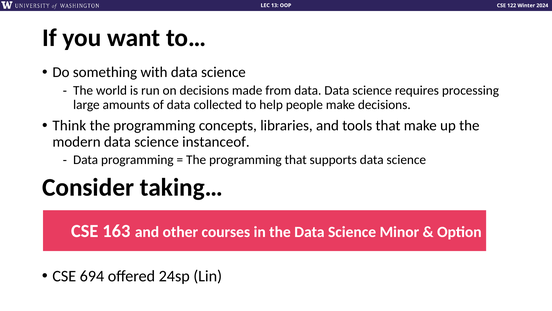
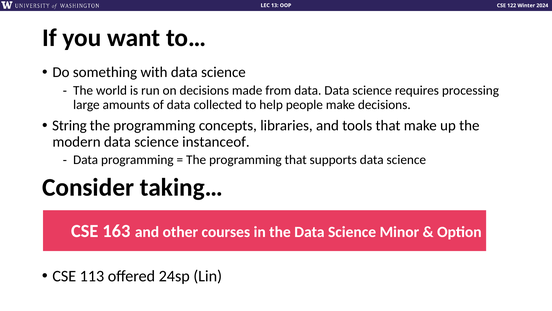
Think: Think -> String
694: 694 -> 113
